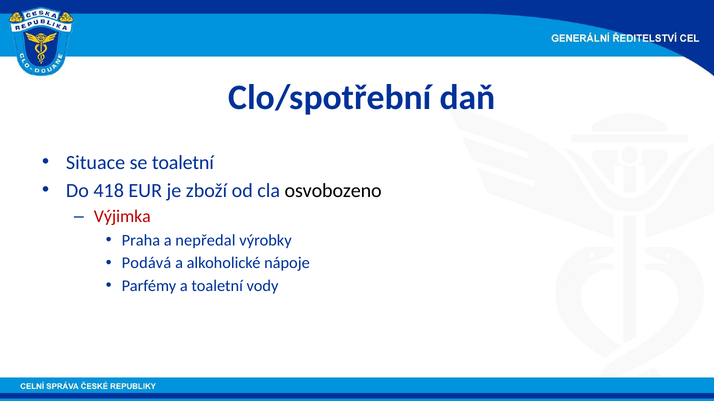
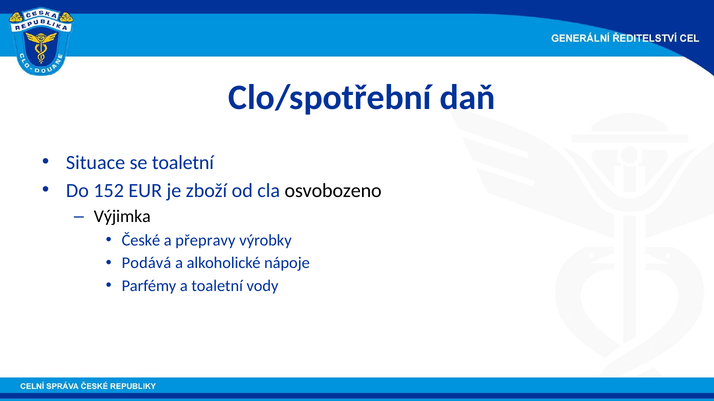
418: 418 -> 152
Výjimka colour: red -> black
Praha: Praha -> České
nepředal: nepředal -> přepravy
